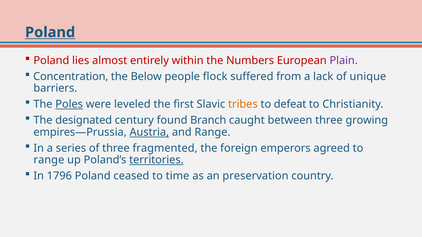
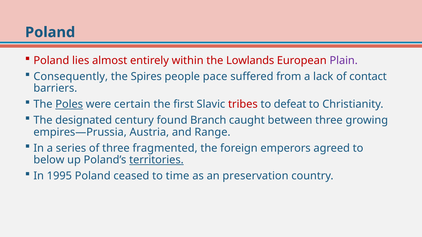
Poland at (50, 32) underline: present -> none
Numbers: Numbers -> Lowlands
Concentration: Concentration -> Consequently
Below: Below -> Spires
flock: flock -> pace
unique: unique -> contact
leveled: leveled -> certain
tribes colour: orange -> red
Austria underline: present -> none
range at (49, 160): range -> below
1796: 1796 -> 1995
